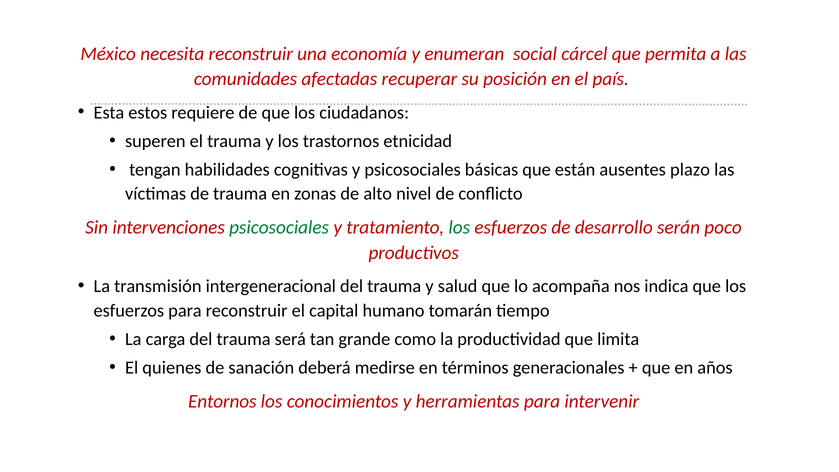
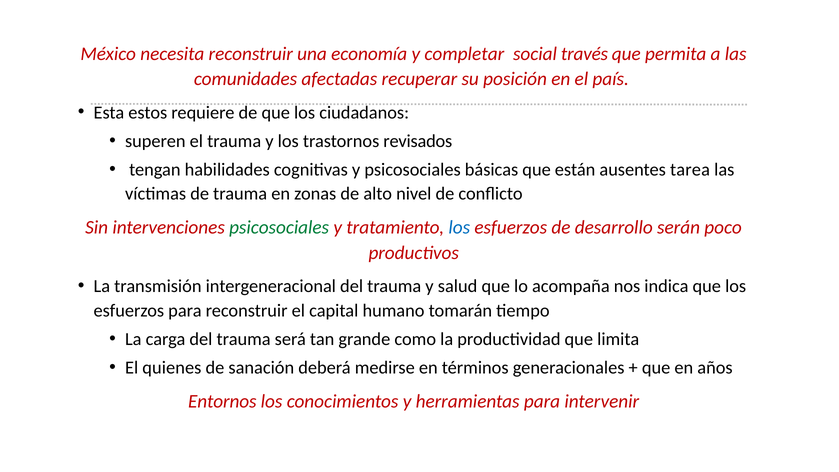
enumeran: enumeran -> completar
cárcel: cárcel -> través
etnicidad: etnicidad -> revisados
plazo: plazo -> tarea
los at (459, 227) colour: green -> blue
